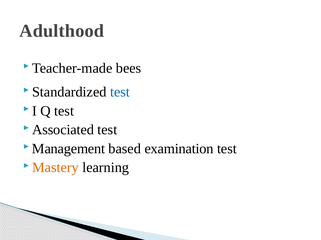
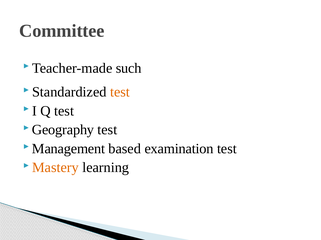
Adulthood: Adulthood -> Committee
bees: bees -> such
test at (120, 92) colour: blue -> orange
Associated: Associated -> Geography
